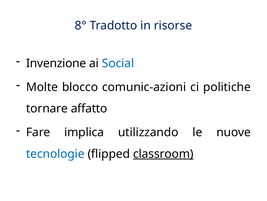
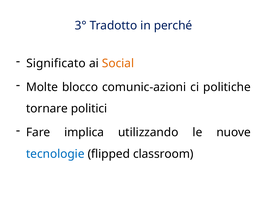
8°: 8° -> 3°
risorse: risorse -> perché
Invenzione: Invenzione -> Significato
Social colour: blue -> orange
affatto: affatto -> politici
classroom underline: present -> none
